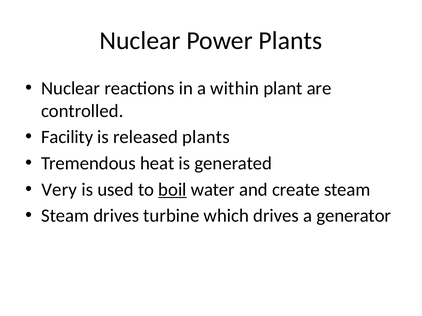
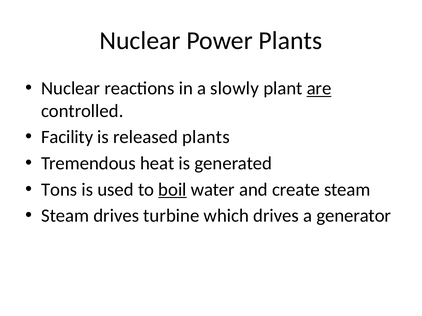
within: within -> slowly
are underline: none -> present
Very: Very -> Tons
